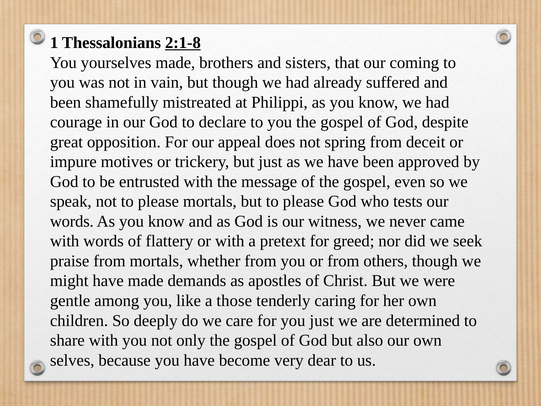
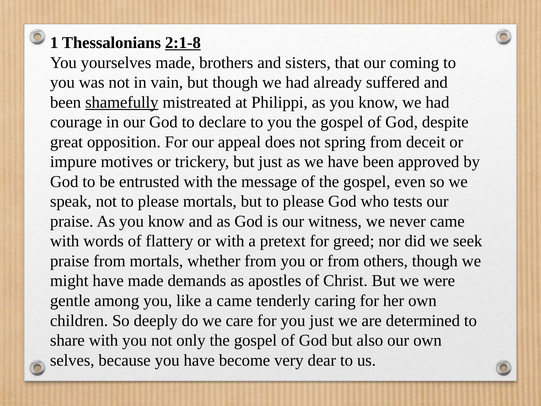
shamefully underline: none -> present
words at (72, 221): words -> praise
a those: those -> came
